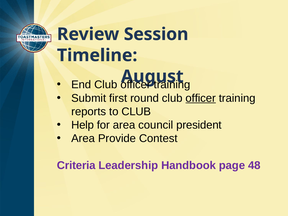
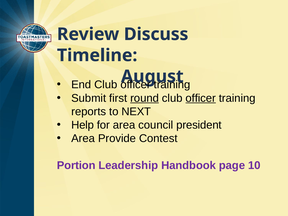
Session: Session -> Discuss
round underline: none -> present
to CLUB: CLUB -> NEXT
Criteria: Criteria -> Portion
48: 48 -> 10
